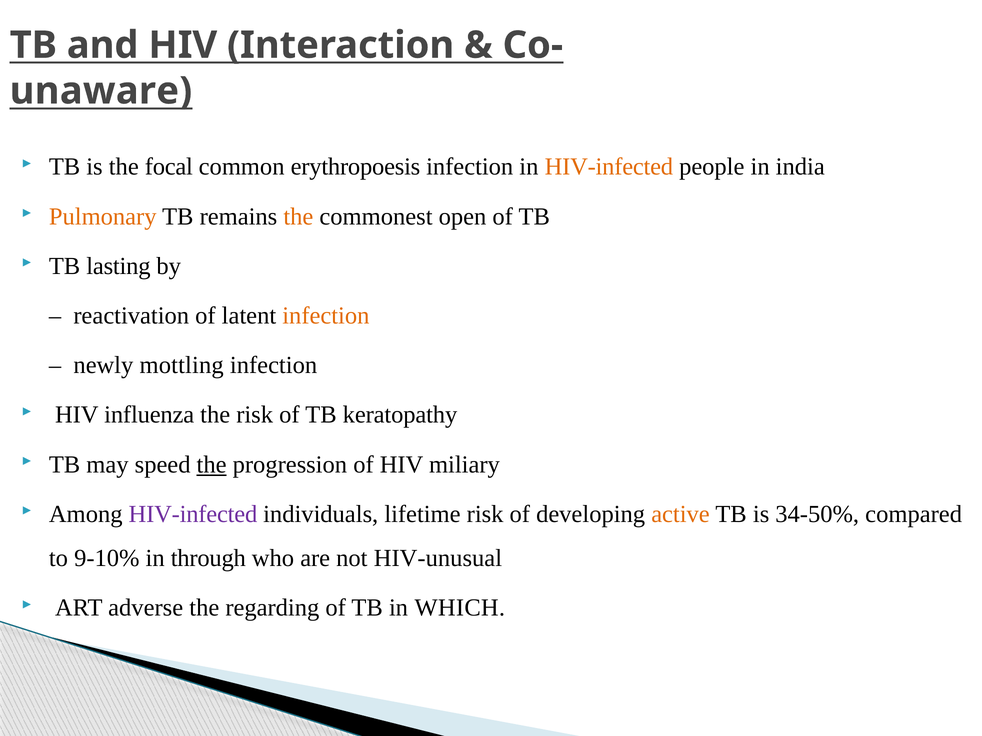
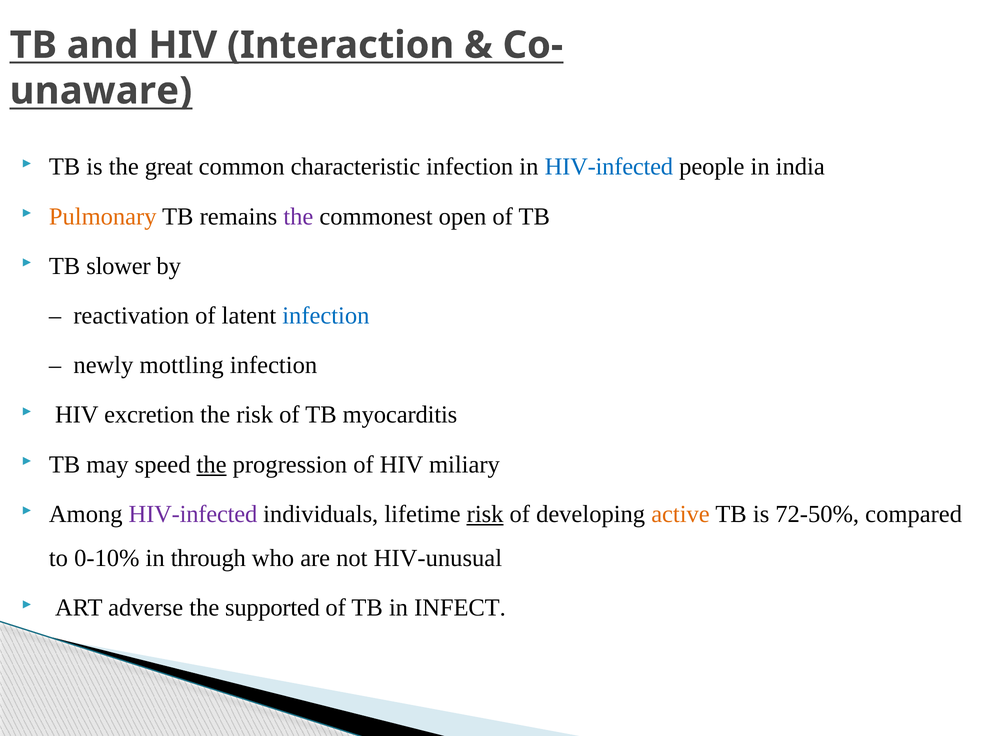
focal: focal -> great
erythropoesis: erythropoesis -> characteristic
HIV-infected at (609, 167) colour: orange -> blue
the at (298, 217) colour: orange -> purple
lasting: lasting -> slower
infection at (326, 316) colour: orange -> blue
influenza: influenza -> excretion
keratopathy: keratopathy -> myocarditis
risk at (485, 514) underline: none -> present
34-50%: 34-50% -> 72-50%
9-10%: 9-10% -> 0-10%
regarding: regarding -> supported
WHICH: WHICH -> INFECT
